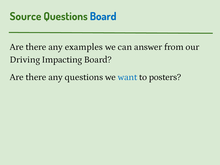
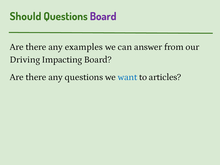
Source: Source -> Should
Board at (103, 17) colour: blue -> purple
posters: posters -> articles
